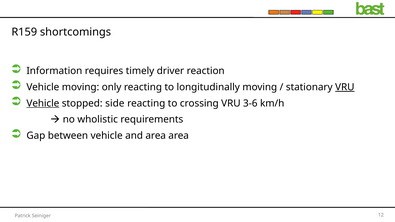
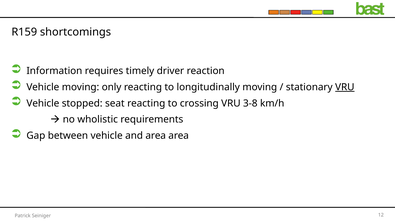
Vehicle at (43, 103) underline: present -> none
side: side -> seat
3-6: 3-6 -> 3-8
